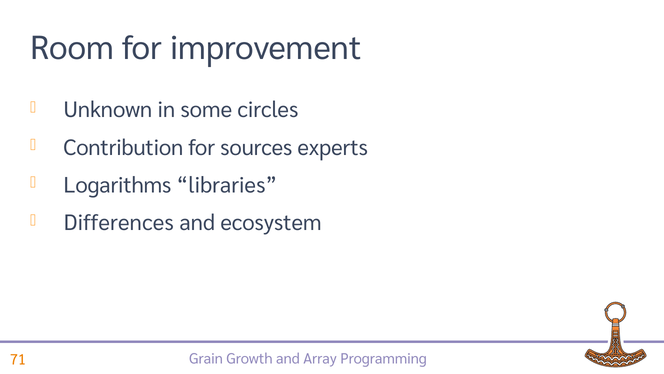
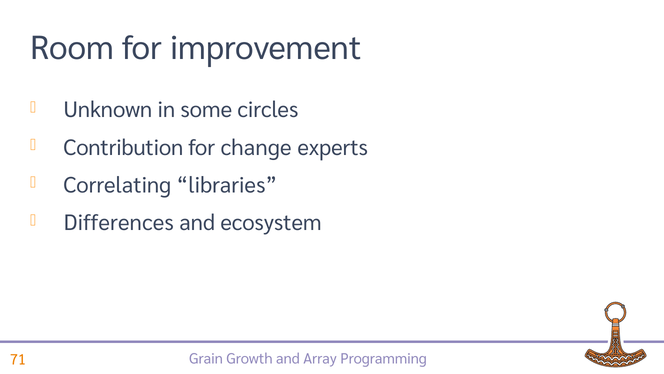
sources: sources -> change
Logarithms: Logarithms -> Correlating
